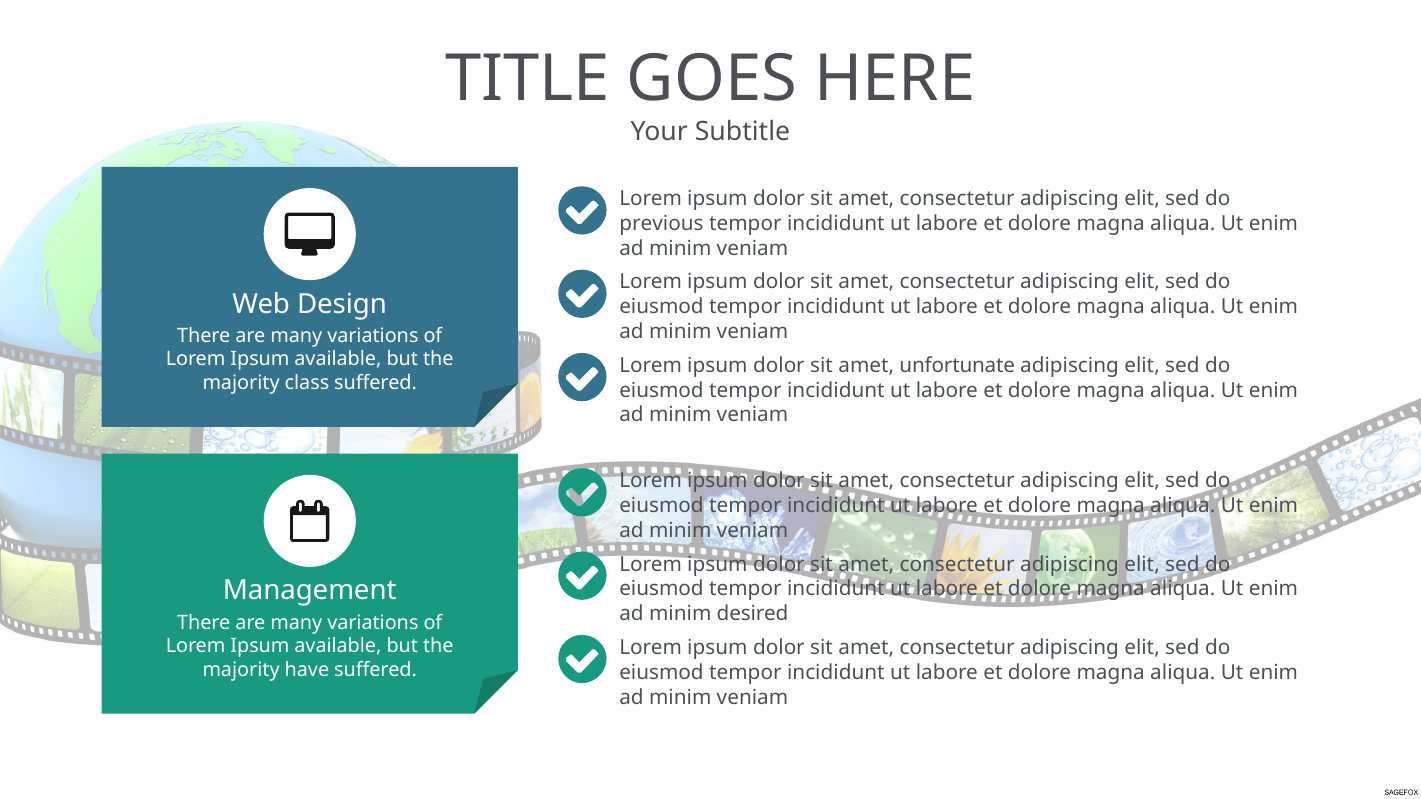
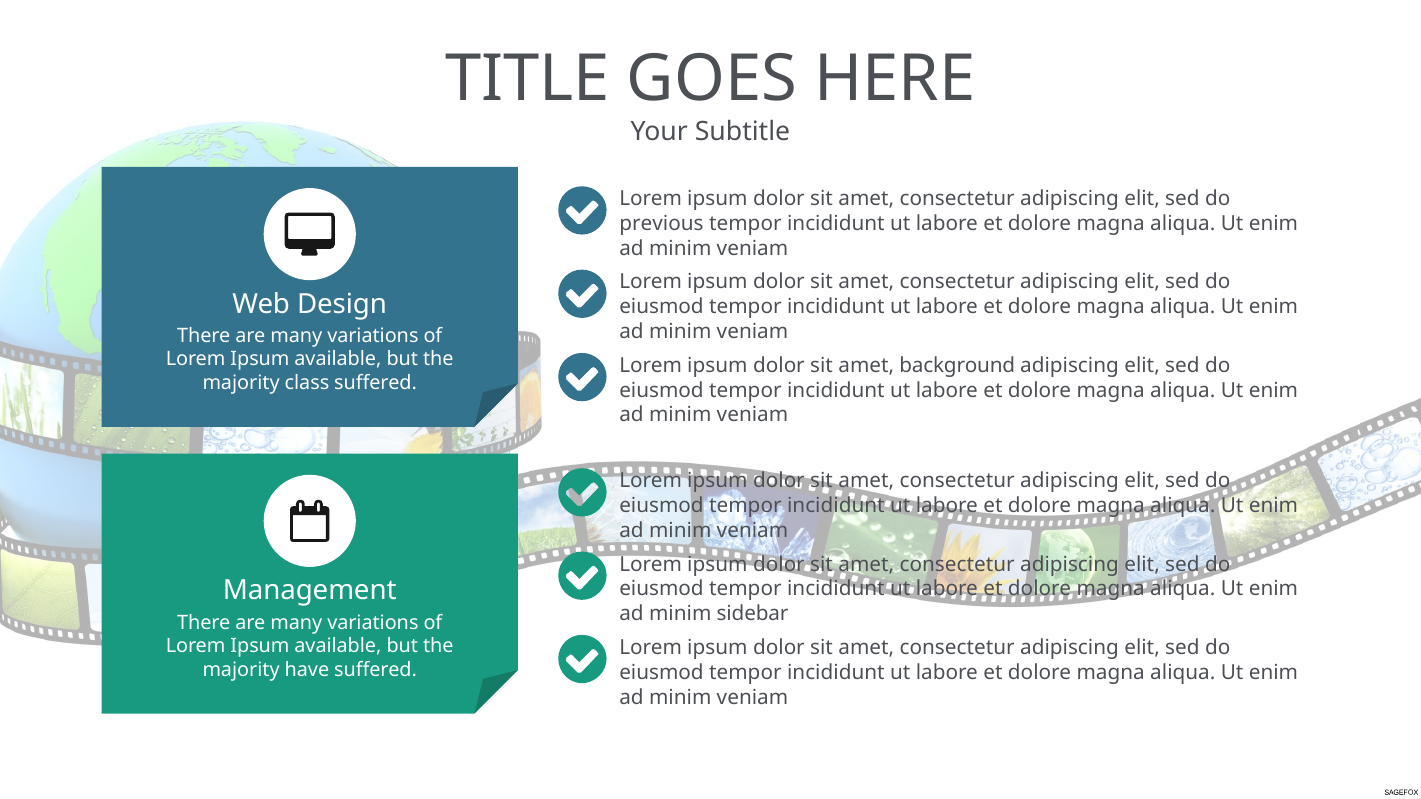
unfortunate: unfortunate -> background
desired: desired -> sidebar
